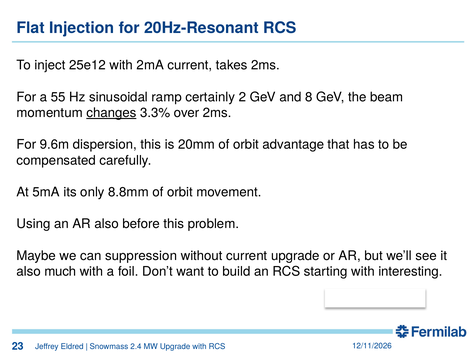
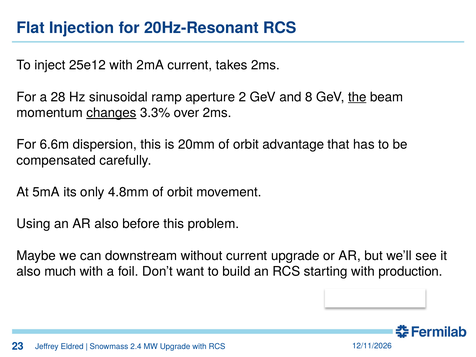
55: 55 -> 28
certainly: certainly -> aperture
the underline: none -> present
9.6m: 9.6m -> 6.6m
8.8mm: 8.8mm -> 4.8mm
suppression: suppression -> downstream
interesting: interesting -> production
